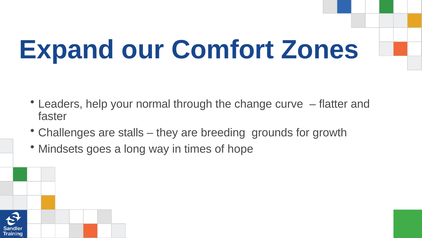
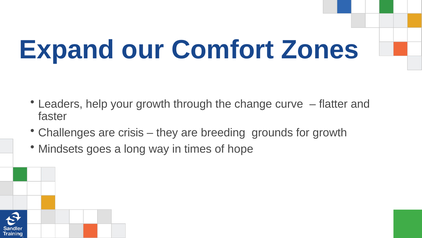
your normal: normal -> growth
stalls: stalls -> crisis
